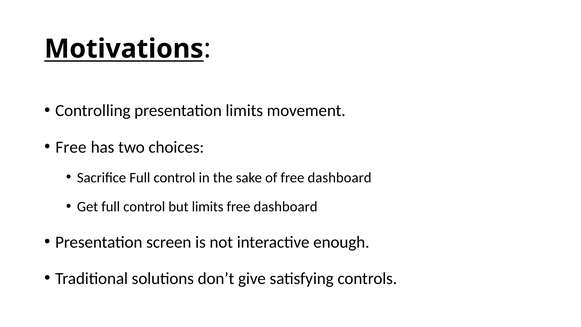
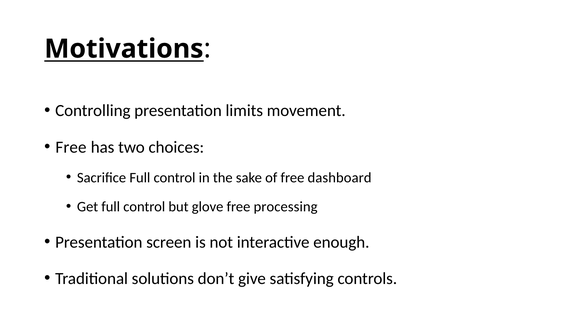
but limits: limits -> glove
dashboard at (286, 207): dashboard -> processing
